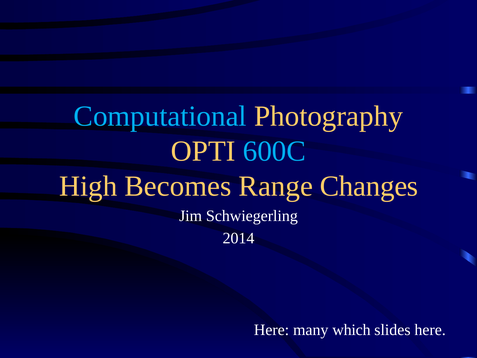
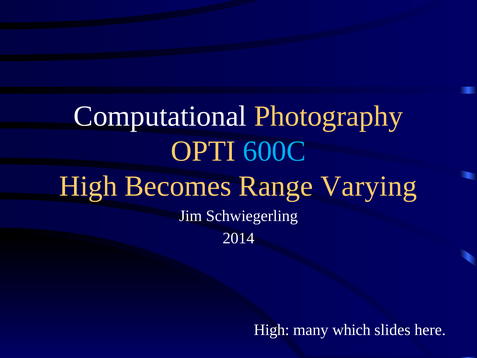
Computational colour: light blue -> white
Changes: Changes -> Varying
Here at (271, 330): Here -> High
